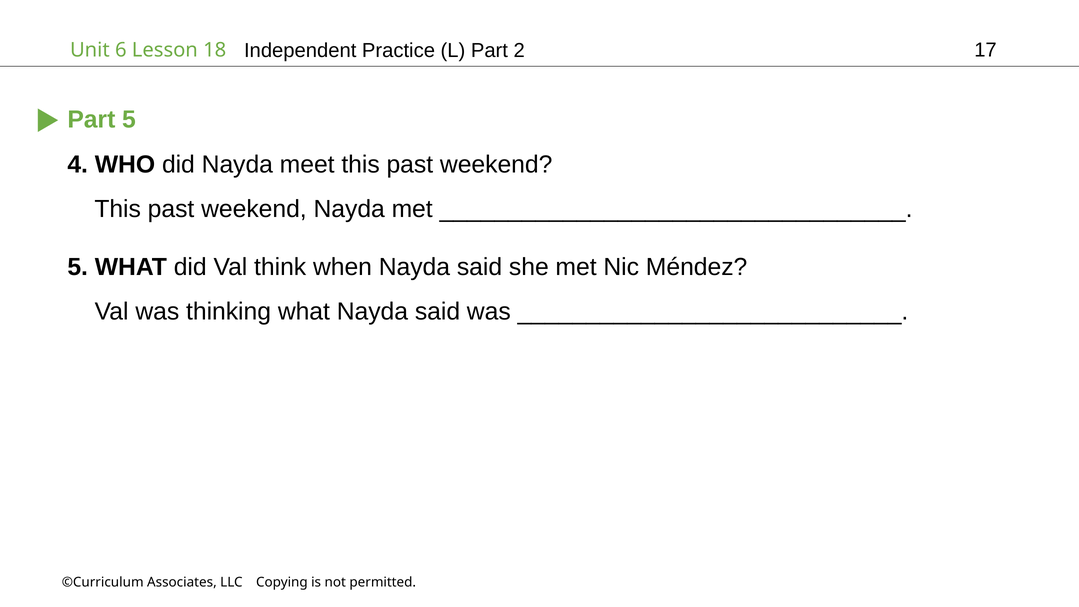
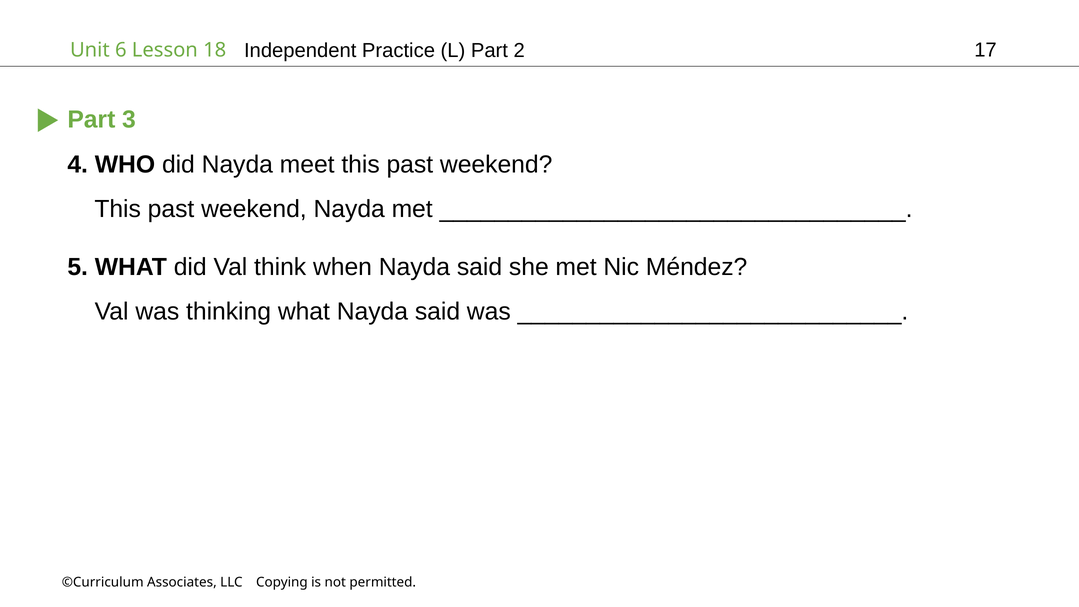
Part 5: 5 -> 3
